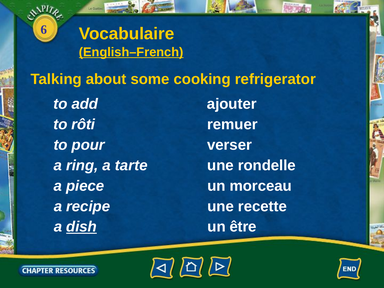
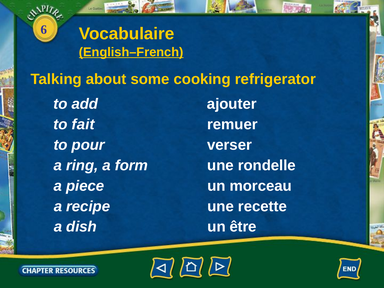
rôti: rôti -> fait
tarte: tarte -> form
dish underline: present -> none
